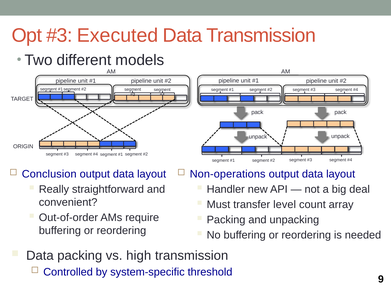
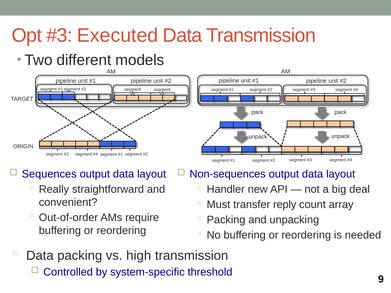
Conclusion: Conclusion -> Sequences
Non-operations: Non-operations -> Non-sequences
level: level -> reply
